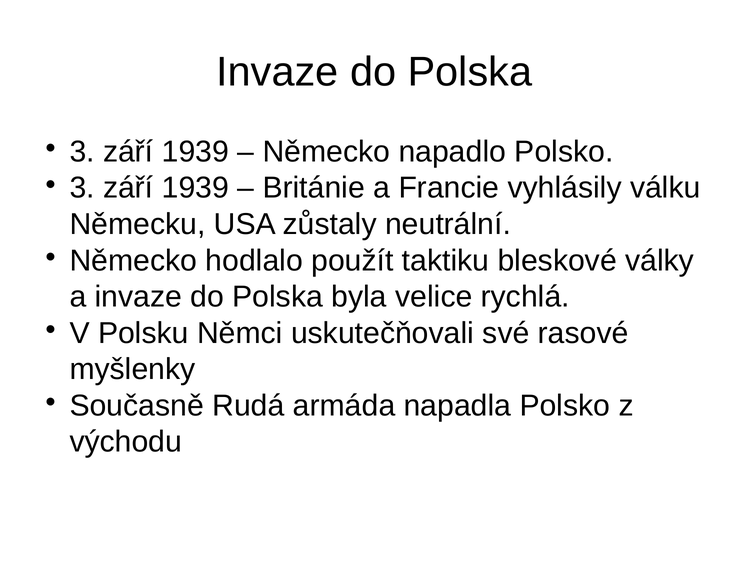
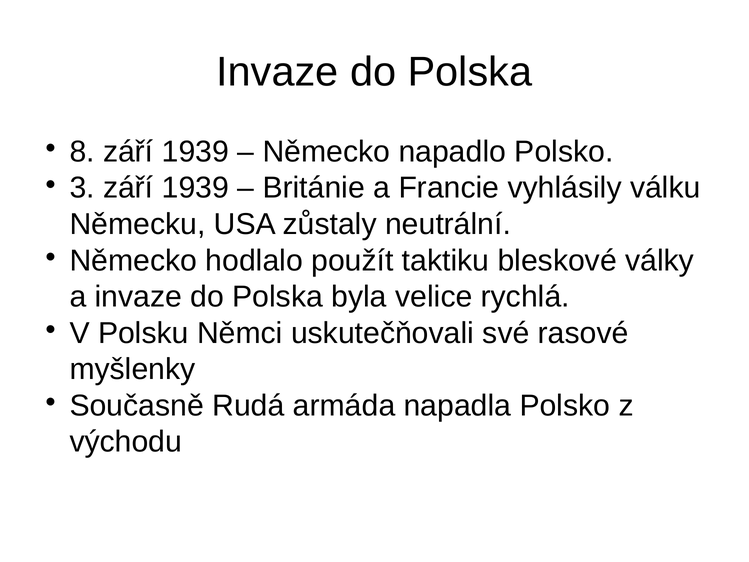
3 at (82, 152): 3 -> 8
